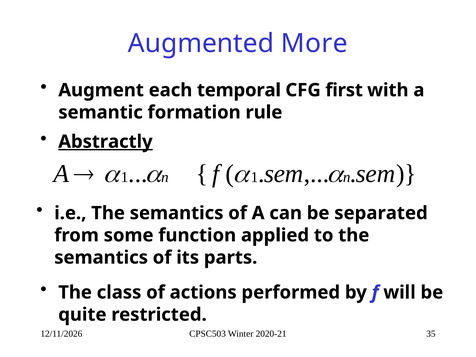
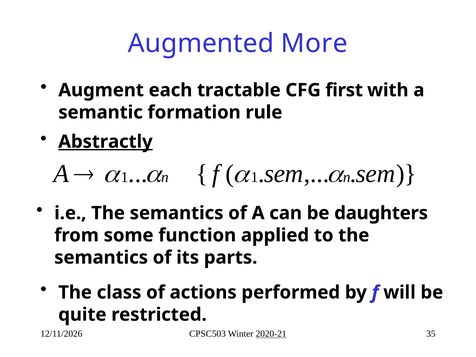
temporal: temporal -> tractable
separated: separated -> daughters
2020-21 underline: none -> present
